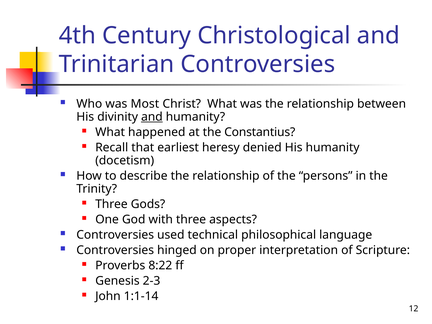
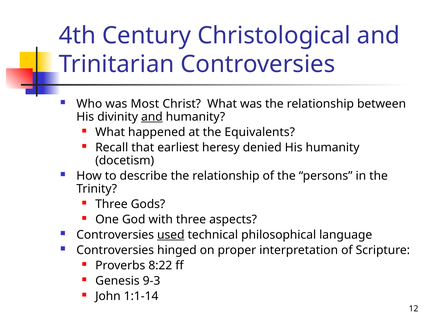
Constantius: Constantius -> Equivalents
used underline: none -> present
2-3: 2-3 -> 9-3
